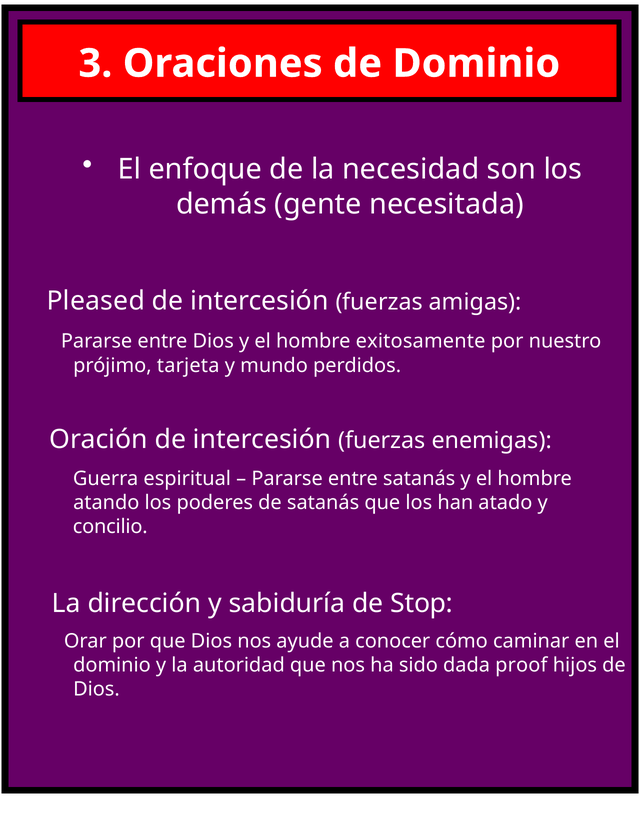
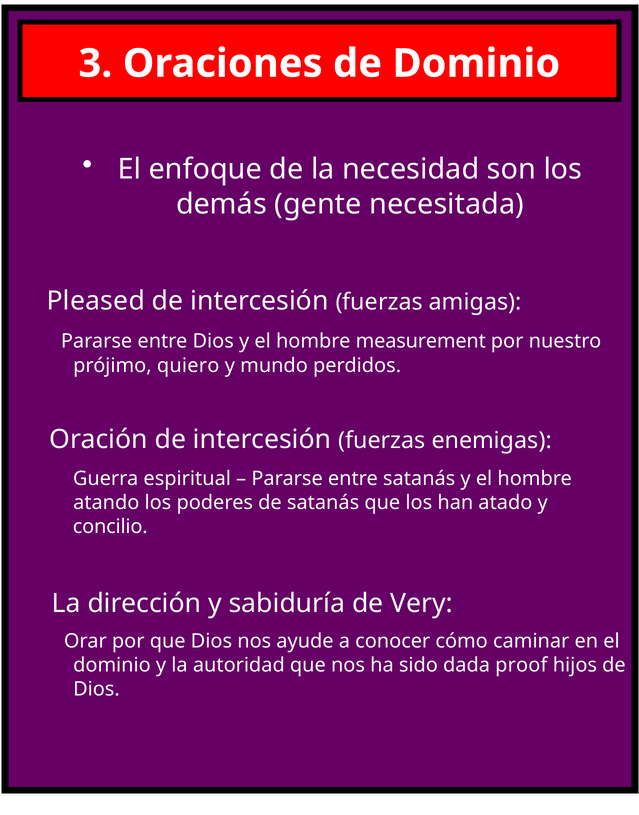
exitosamente: exitosamente -> measurement
tarjeta: tarjeta -> quiero
Stop: Stop -> Very
